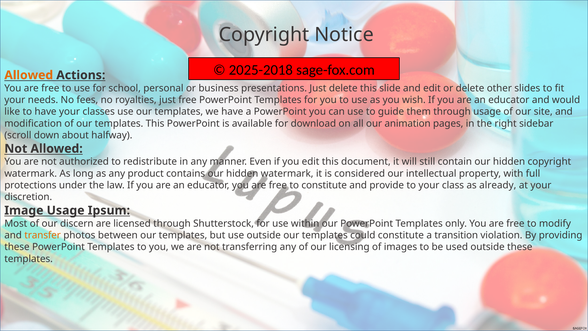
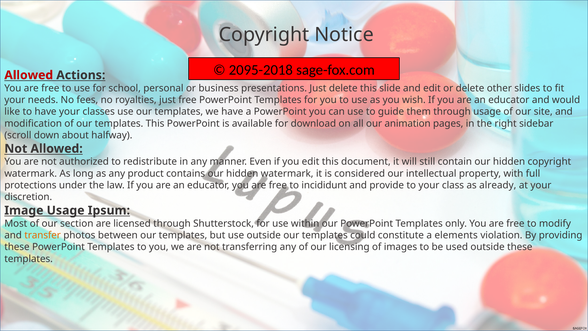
2025-2018: 2025-2018 -> 2095-2018
Allowed at (29, 75) colour: orange -> red
to constitute: constitute -> incididunt
discern: discern -> section
transition: transition -> elements
